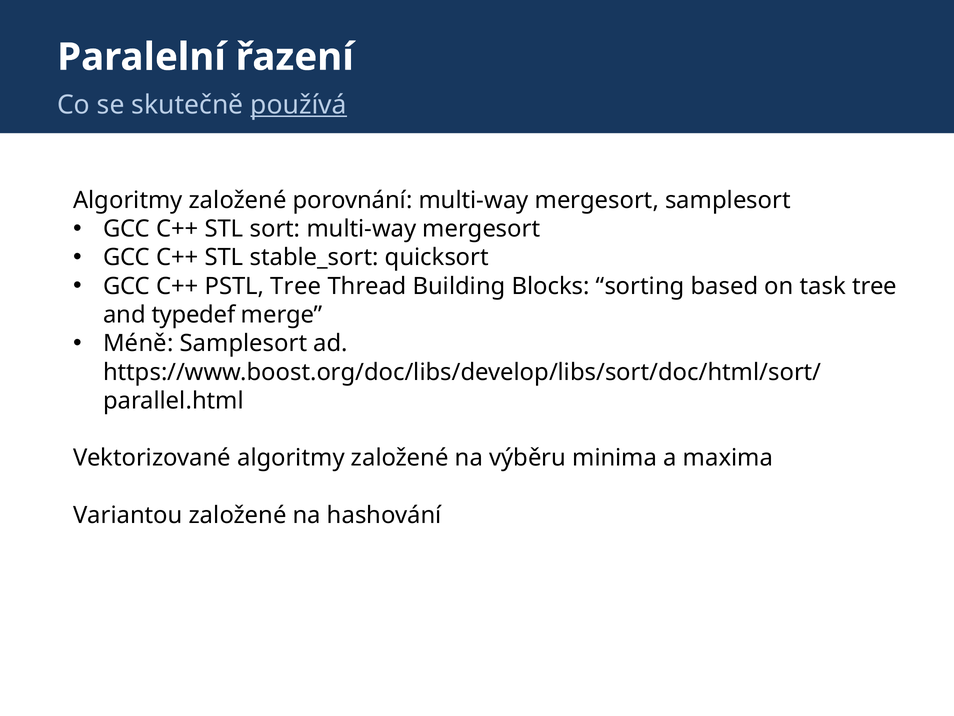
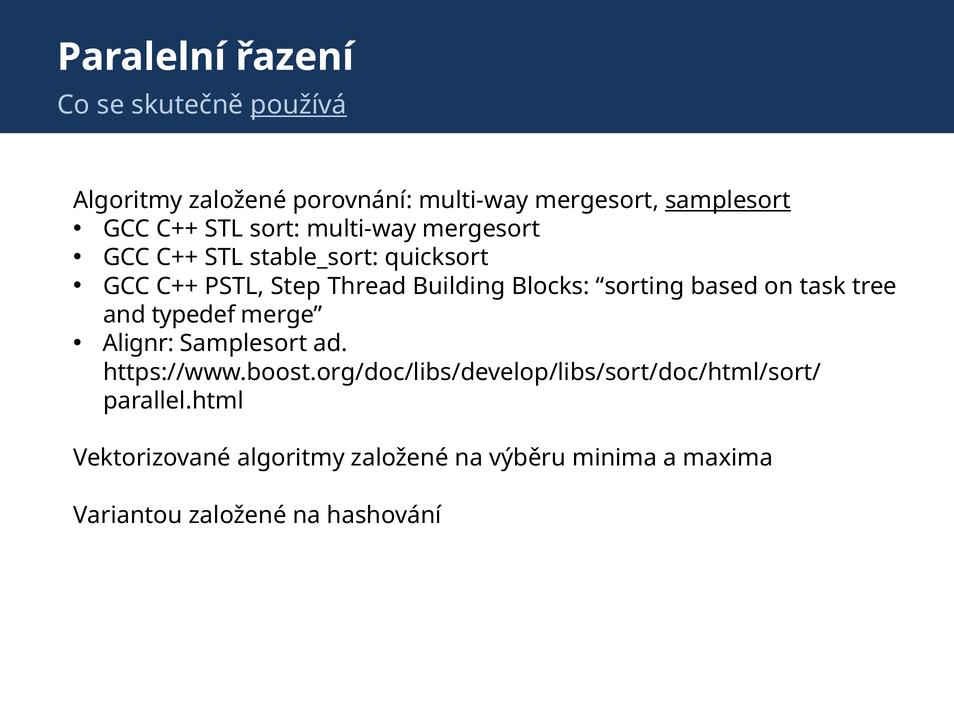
samplesort at (728, 200) underline: none -> present
PSTL Tree: Tree -> Step
Méně: Méně -> Alignr
